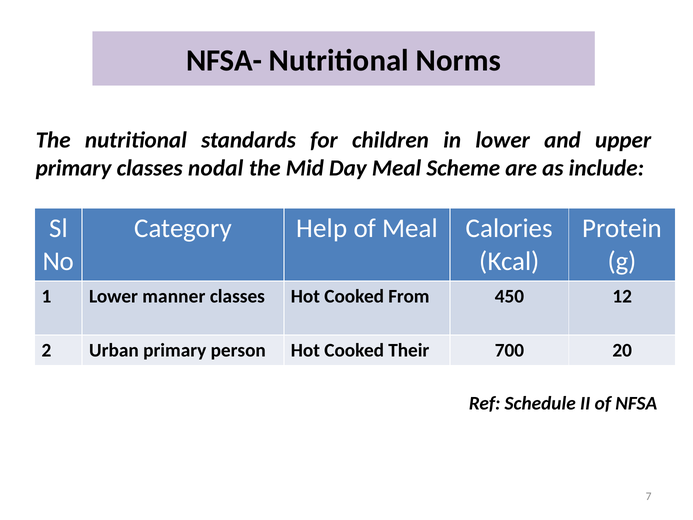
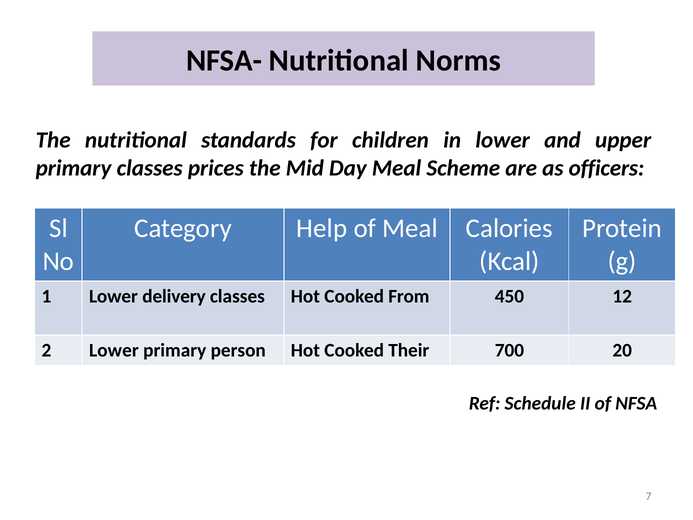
nodal: nodal -> prices
include: include -> officers
manner: manner -> delivery
2 Urban: Urban -> Lower
